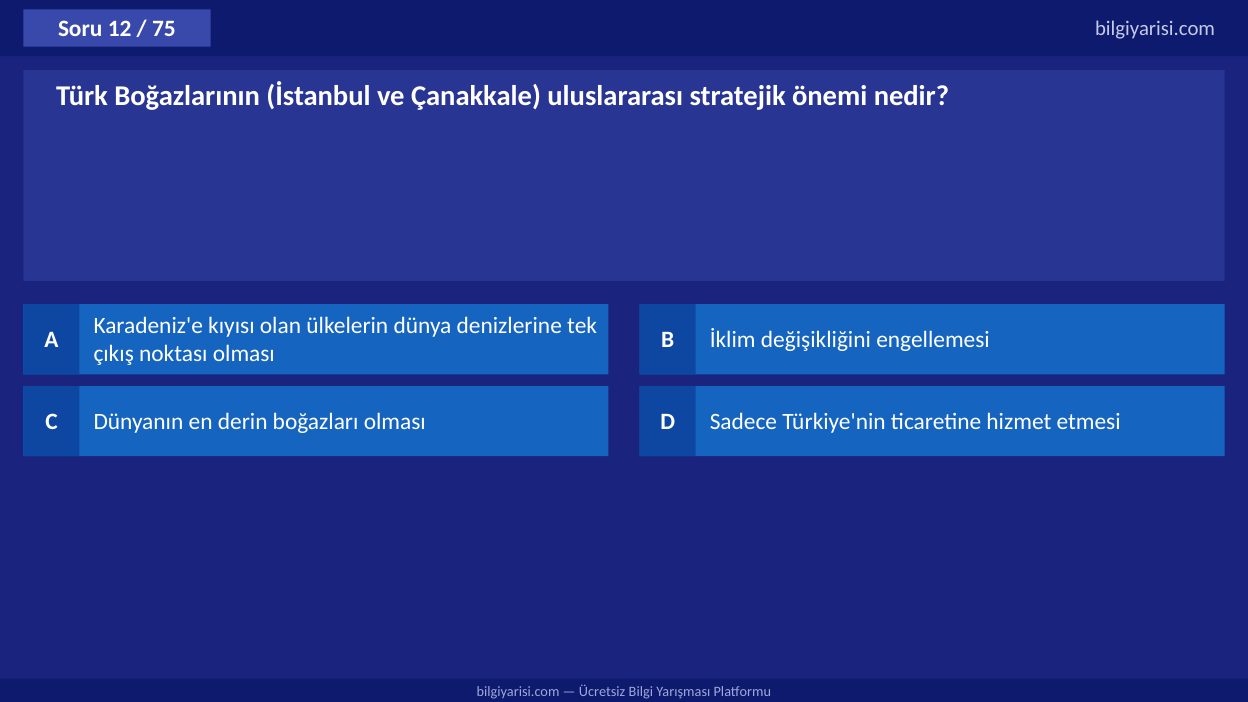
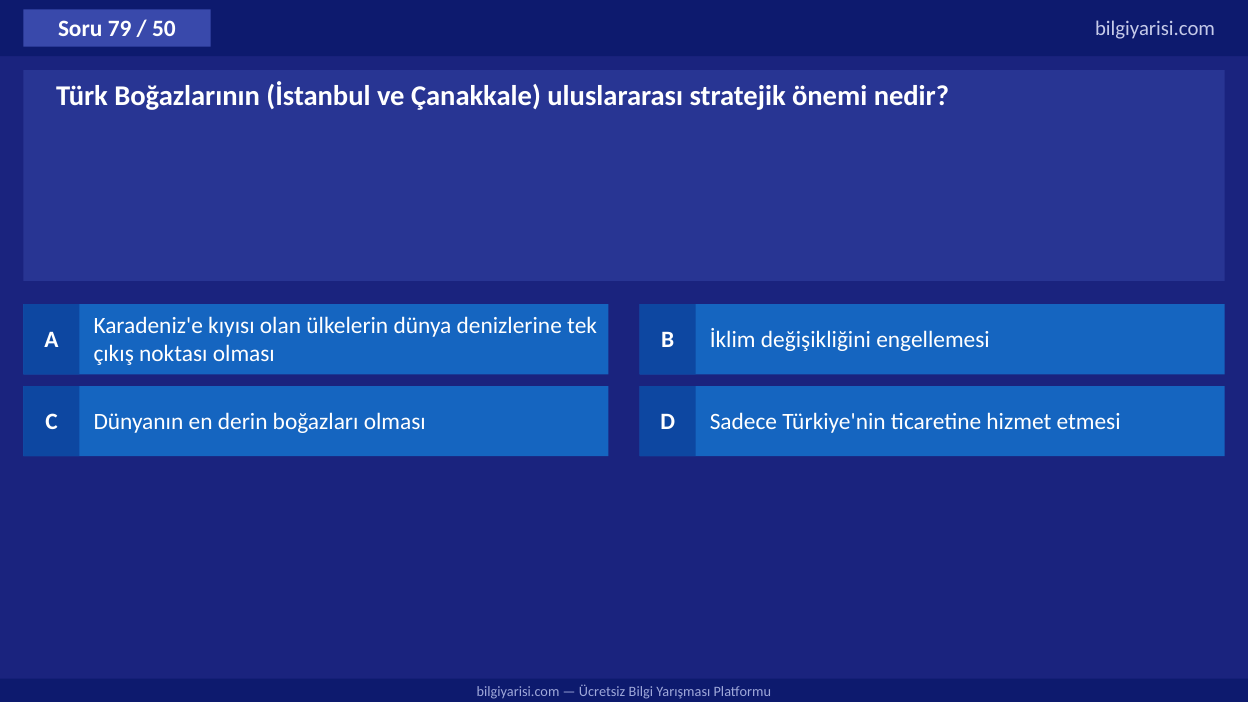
12: 12 -> 79
75: 75 -> 50
